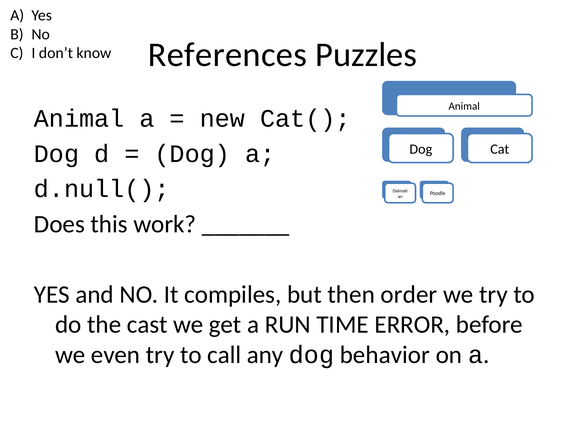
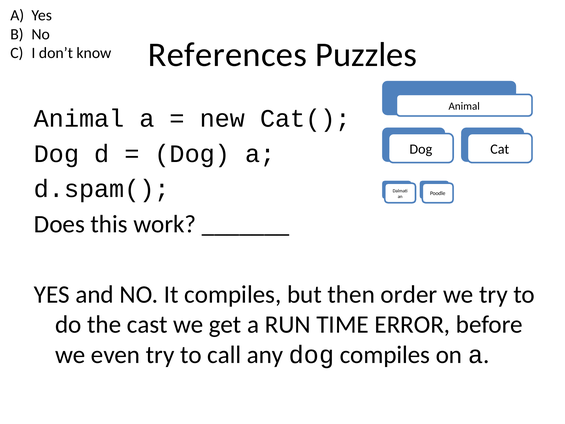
d.null(: d.null( -> d.spam(
dog behavior: behavior -> compiles
